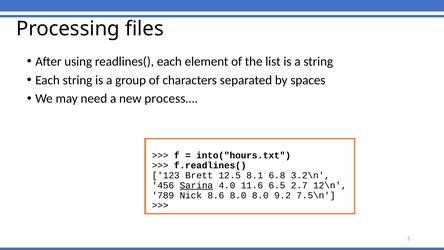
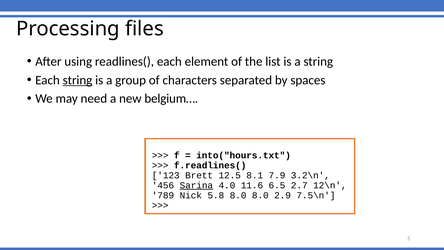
string at (77, 80) underline: none -> present
process…: process… -> belgium…
6.8: 6.8 -> 7.9
8.6: 8.6 -> 5.8
9.2: 9.2 -> 2.9
